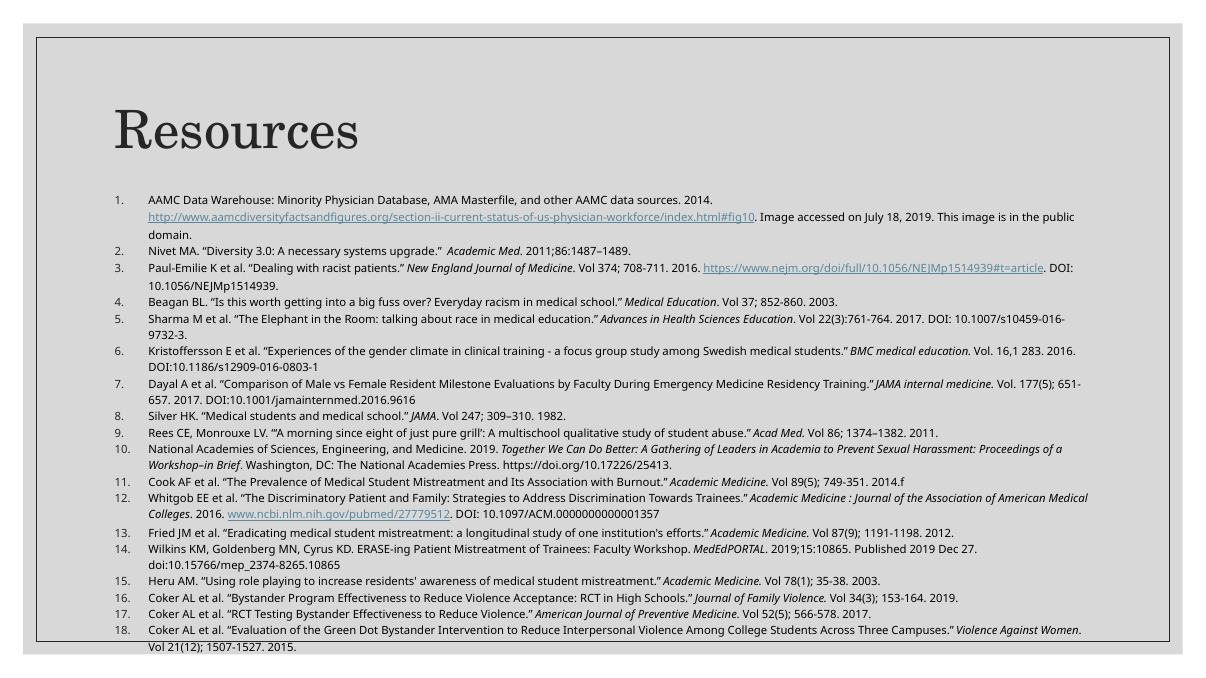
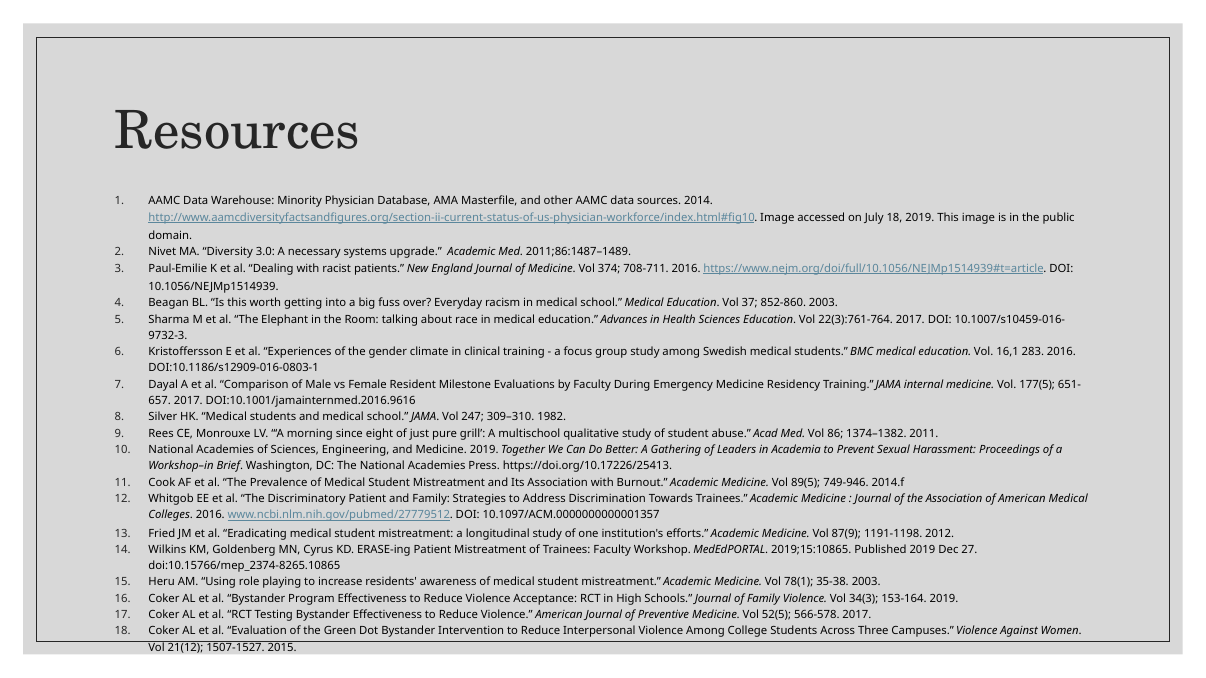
749-351: 749-351 -> 749-946
